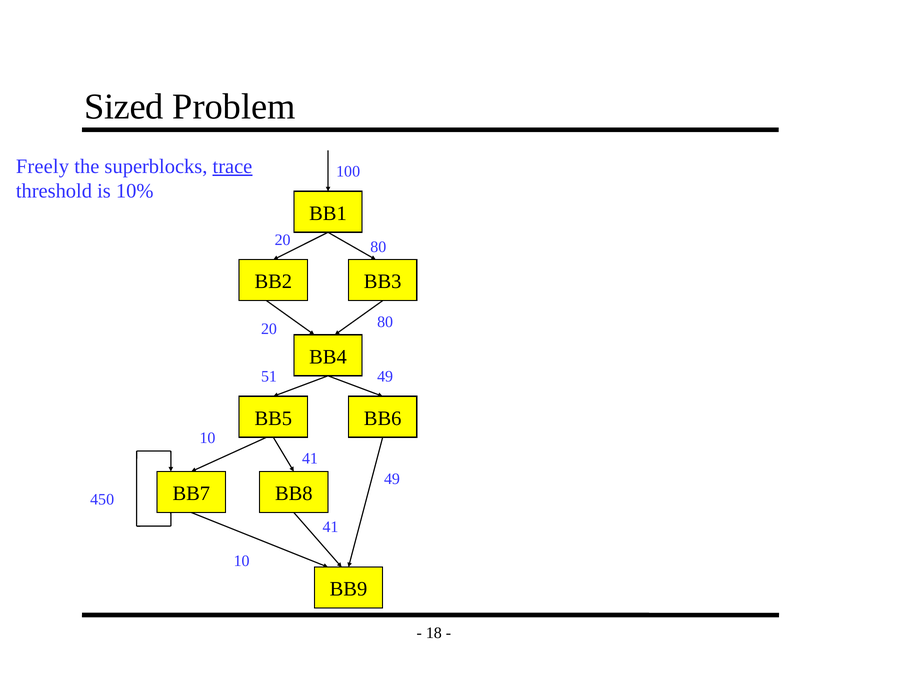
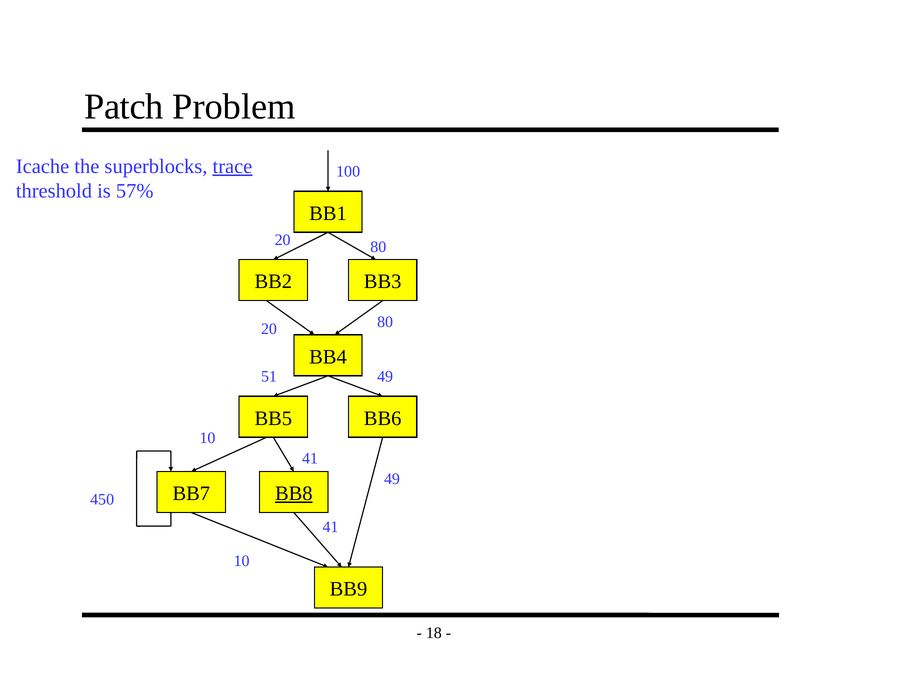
Sized: Sized -> Patch
Freely: Freely -> Icache
10%: 10% -> 57%
BB8 underline: none -> present
